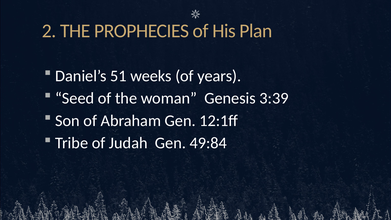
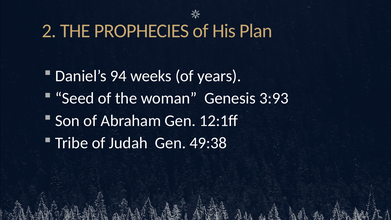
51: 51 -> 94
3:39: 3:39 -> 3:93
49:84: 49:84 -> 49:38
